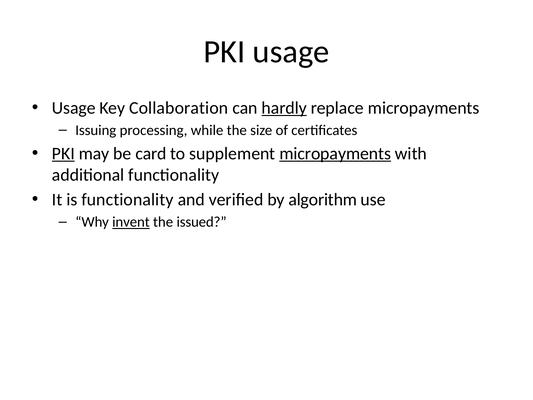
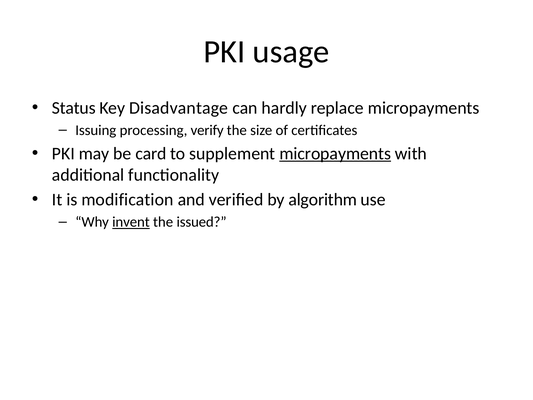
Usage at (74, 108): Usage -> Status
Collaboration: Collaboration -> Disadvantage
hardly underline: present -> none
while: while -> verify
PKI at (63, 153) underline: present -> none
is functionality: functionality -> modification
